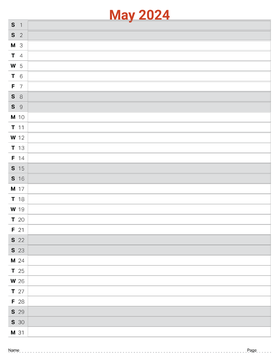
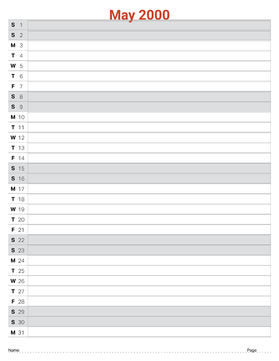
2024: 2024 -> 2000
